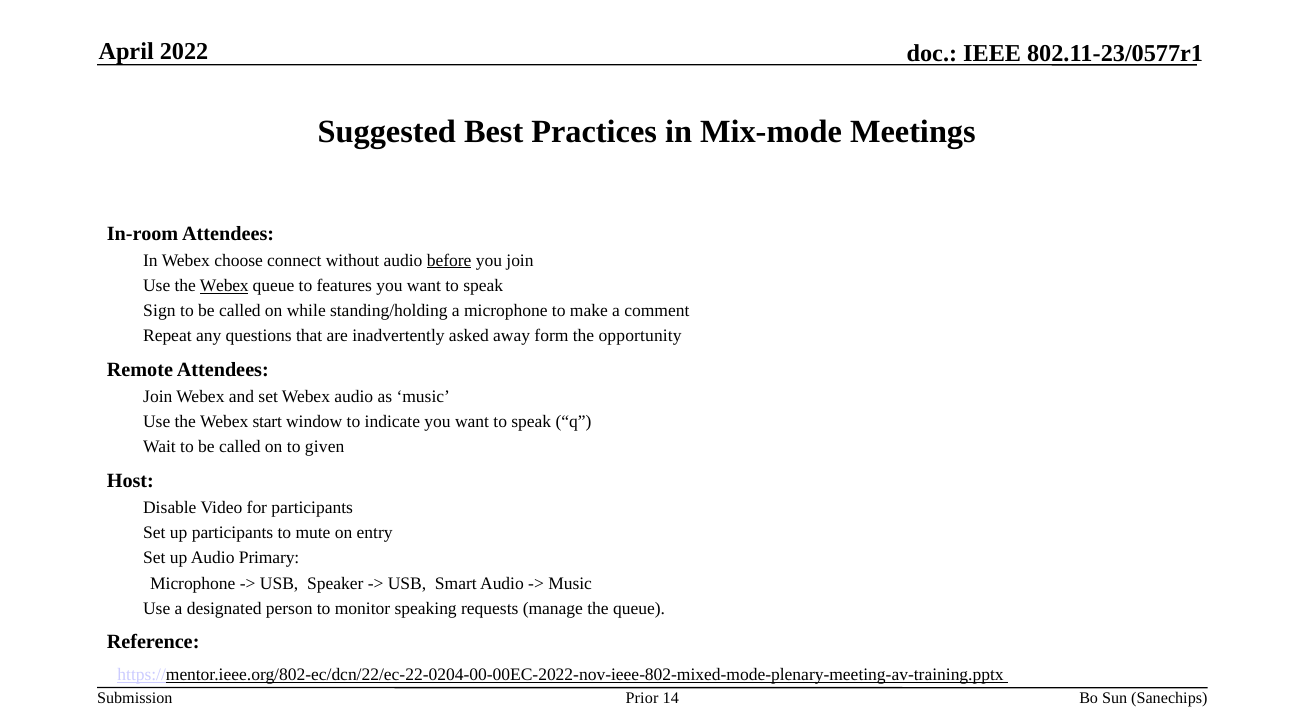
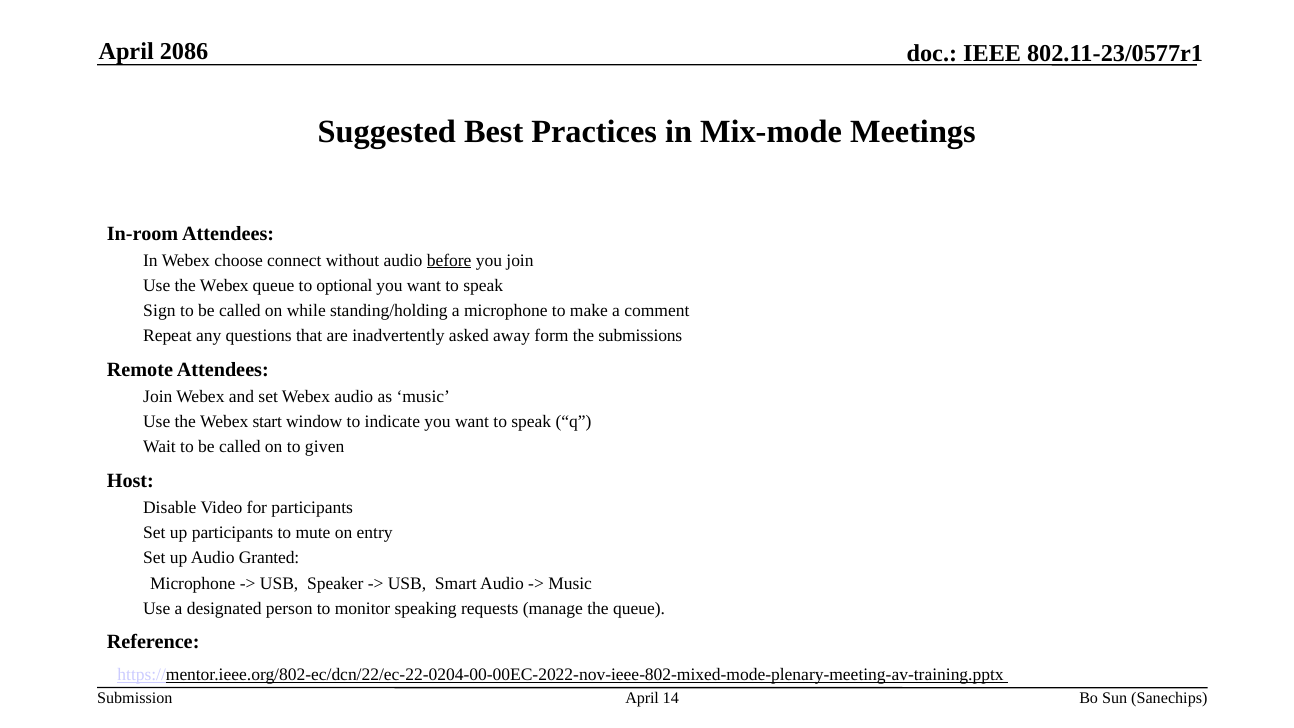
2022: 2022 -> 2086
Webex at (224, 285) underline: present -> none
features: features -> optional
opportunity: opportunity -> submissions
Primary: Primary -> Granted
Prior at (642, 698): Prior -> April
